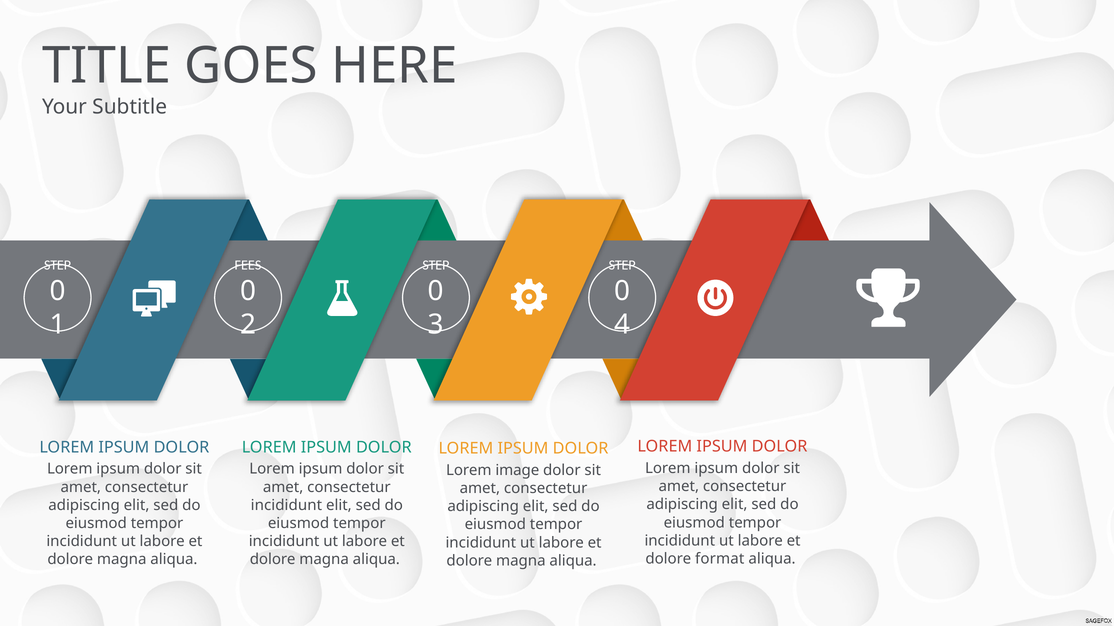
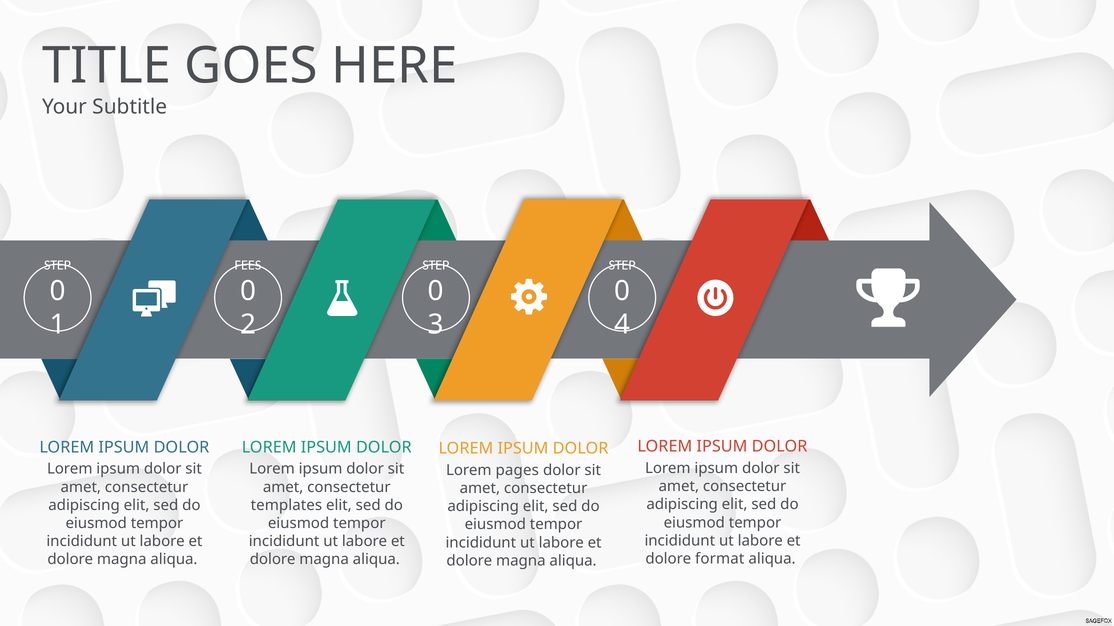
image: image -> pages
incididunt at (286, 506): incididunt -> templates
